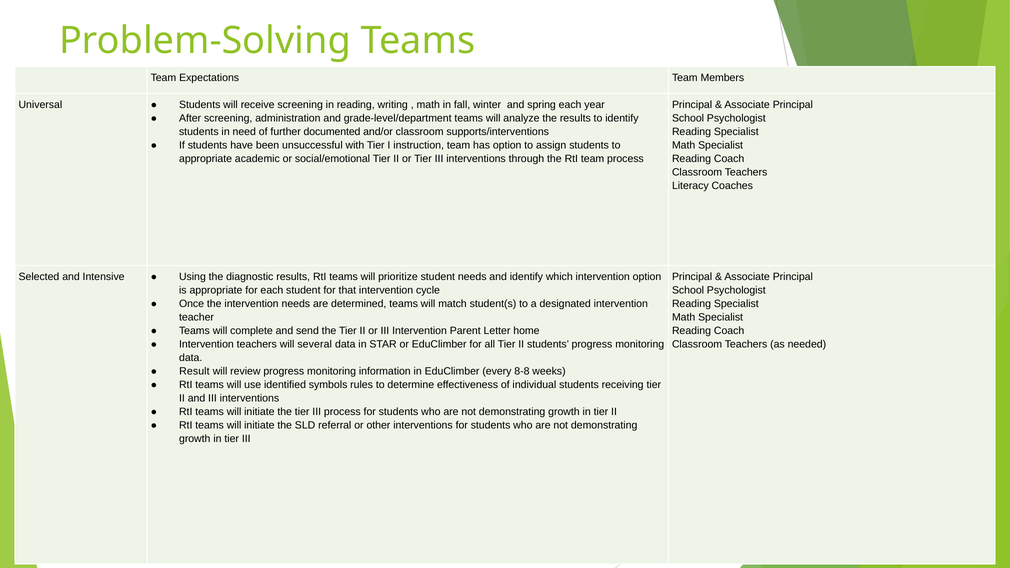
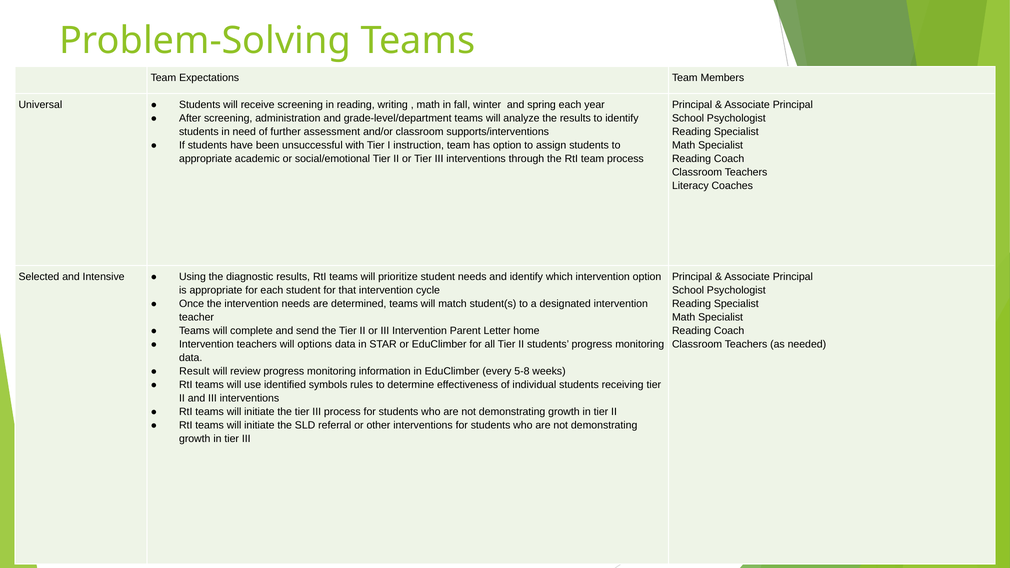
documented: documented -> assessment
several: several -> options
8-8: 8-8 -> 5-8
